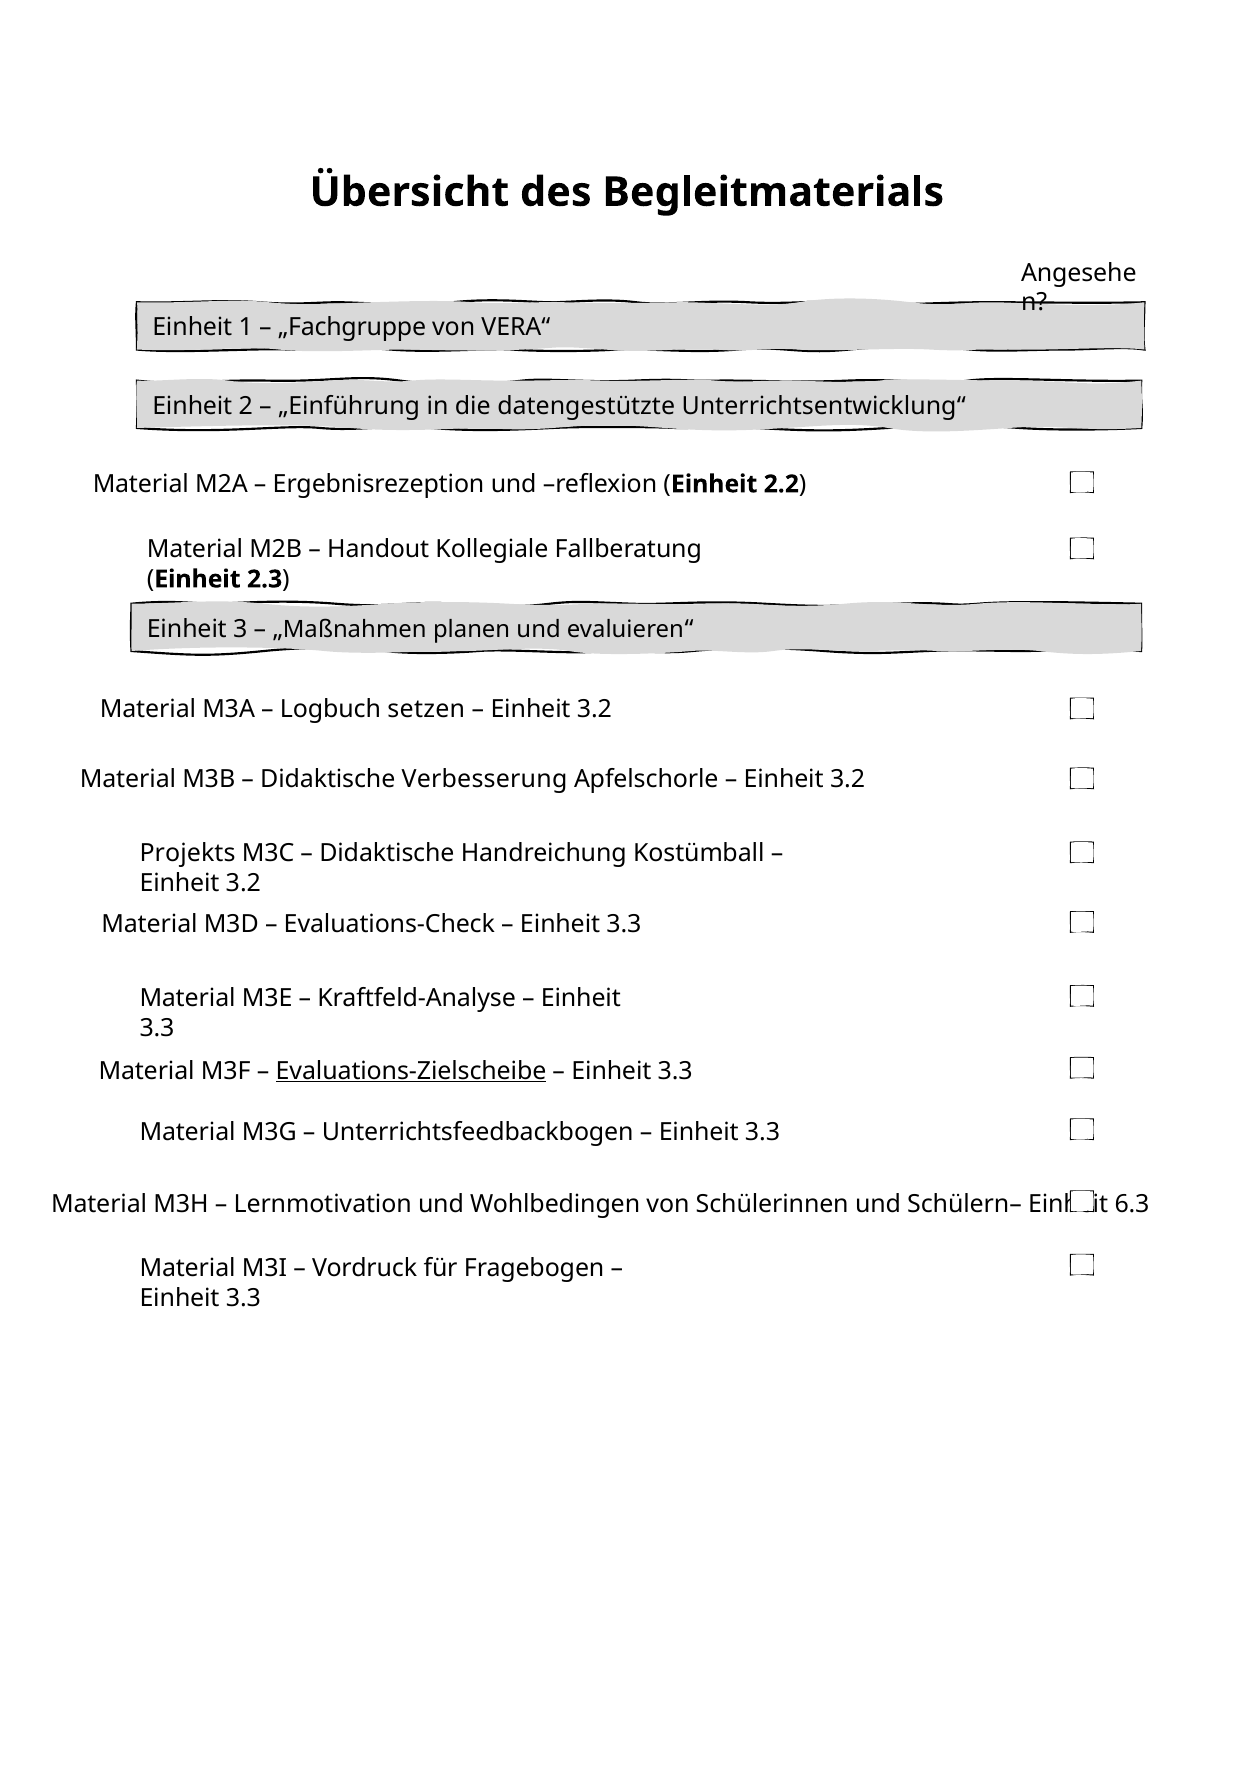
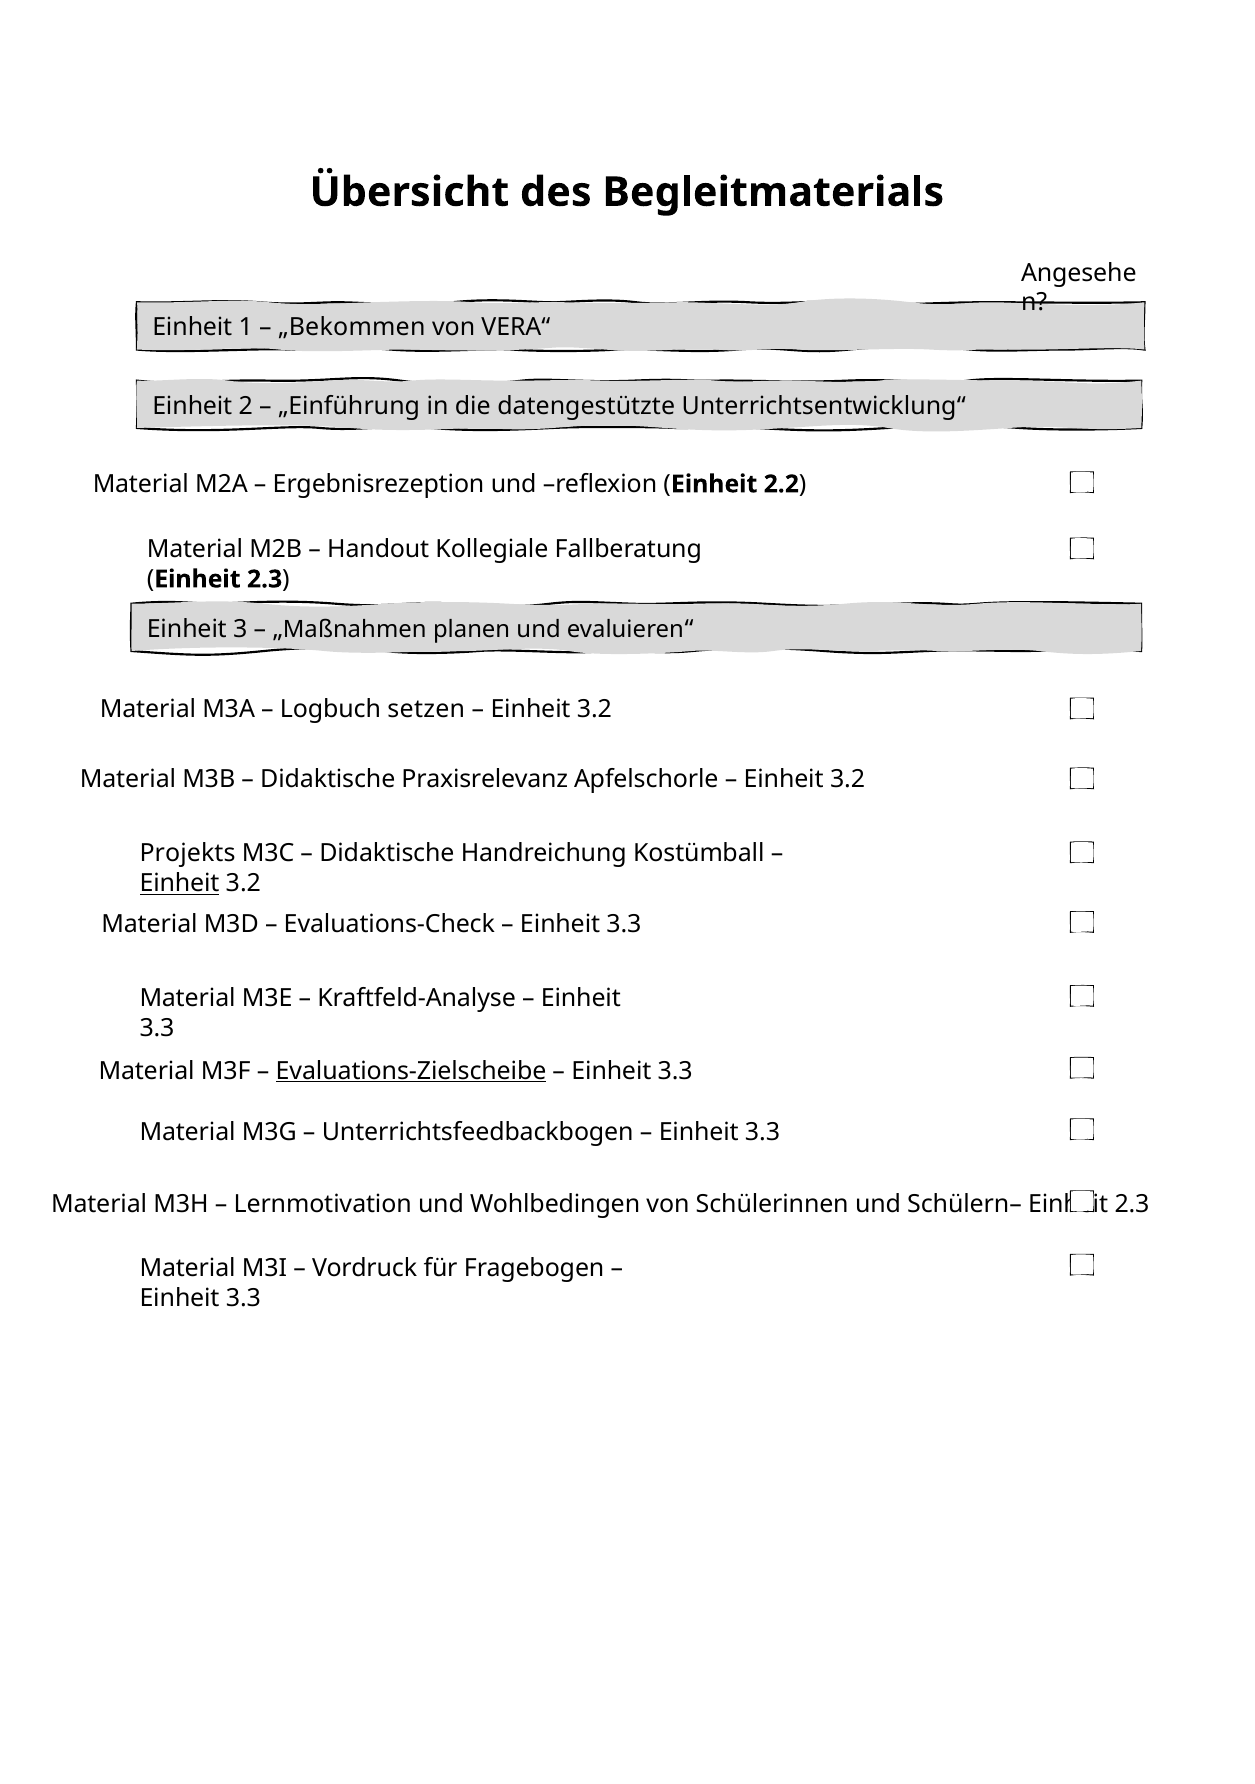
„Fachgruppe: „Fachgruppe -> „Bekommen
Verbesserung: Verbesserung -> Praxisrelevanz
Einheit at (180, 884) underline: none -> present
6.3 at (1132, 1204): 6.3 -> 2.3
